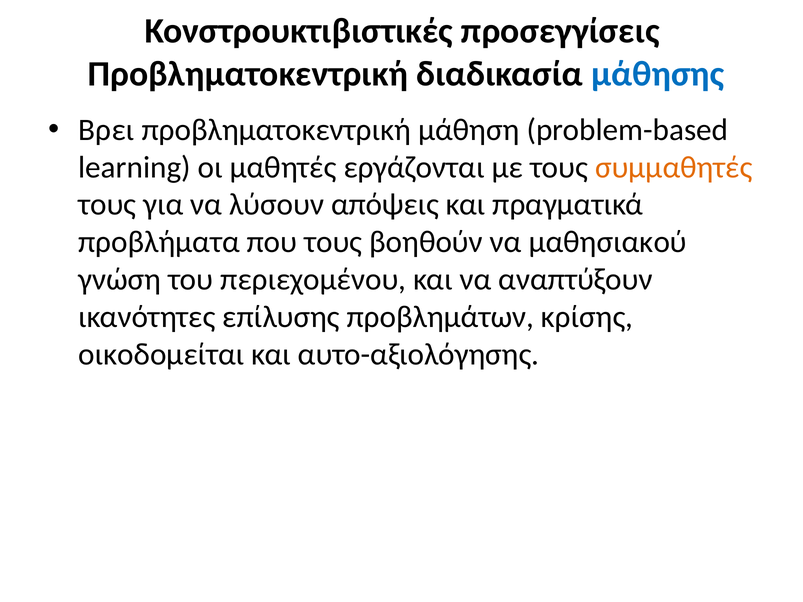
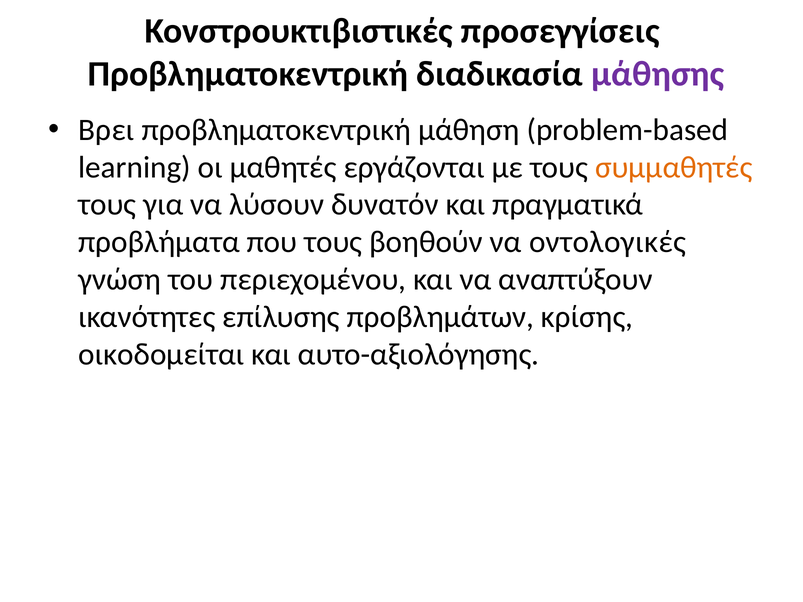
μάθησης colour: blue -> purple
απόψεις: απόψεις -> δυνατόν
μαθησιακού: μαθησιακού -> οντολογικές
